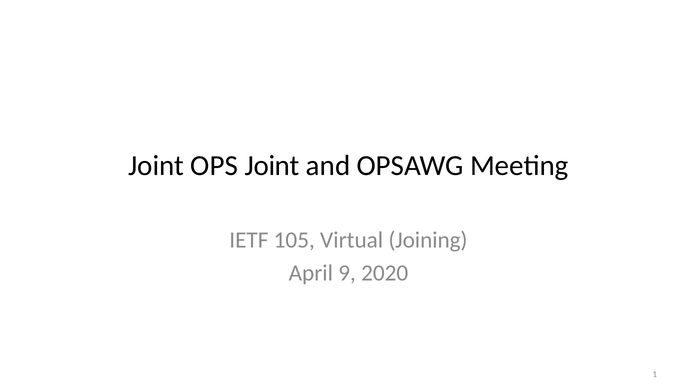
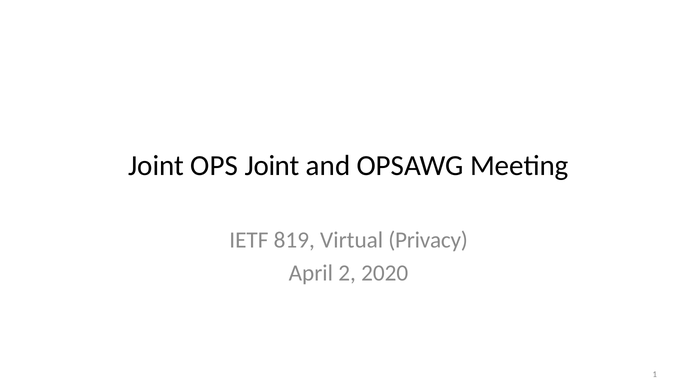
105: 105 -> 819
Joining: Joining -> Privacy
9: 9 -> 2
